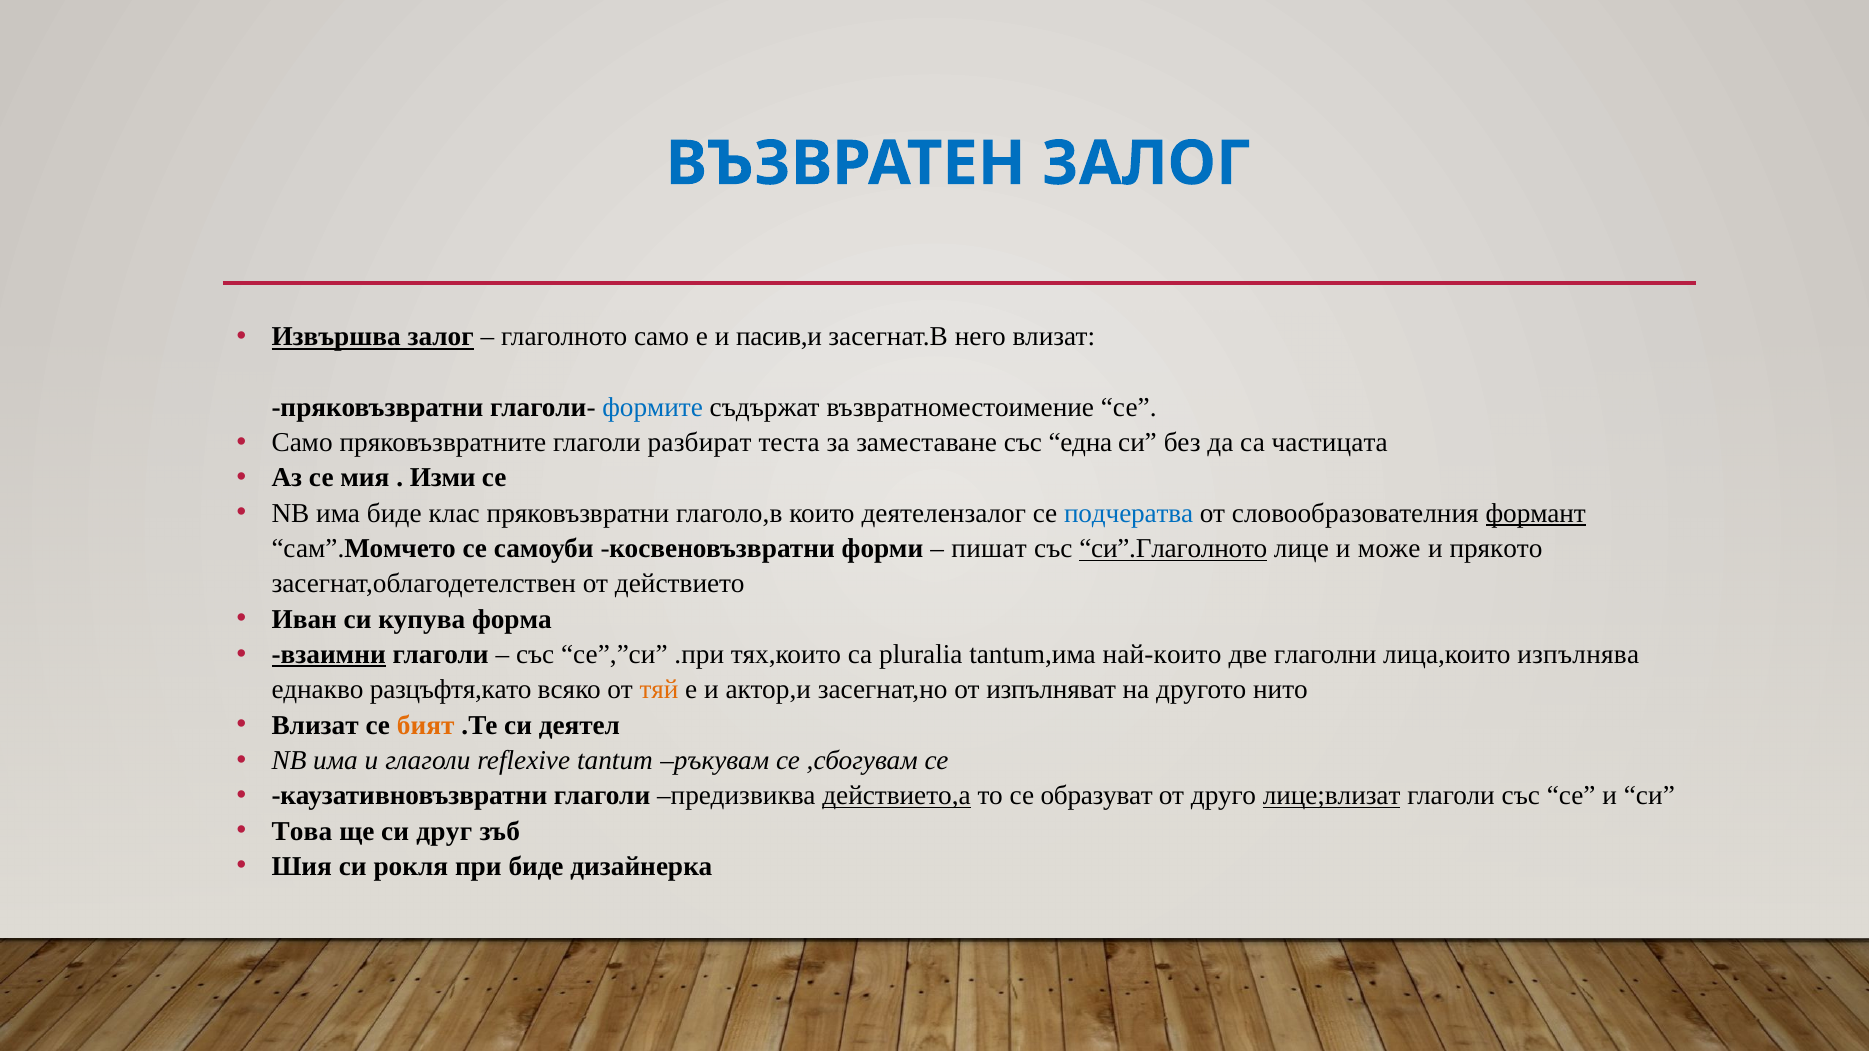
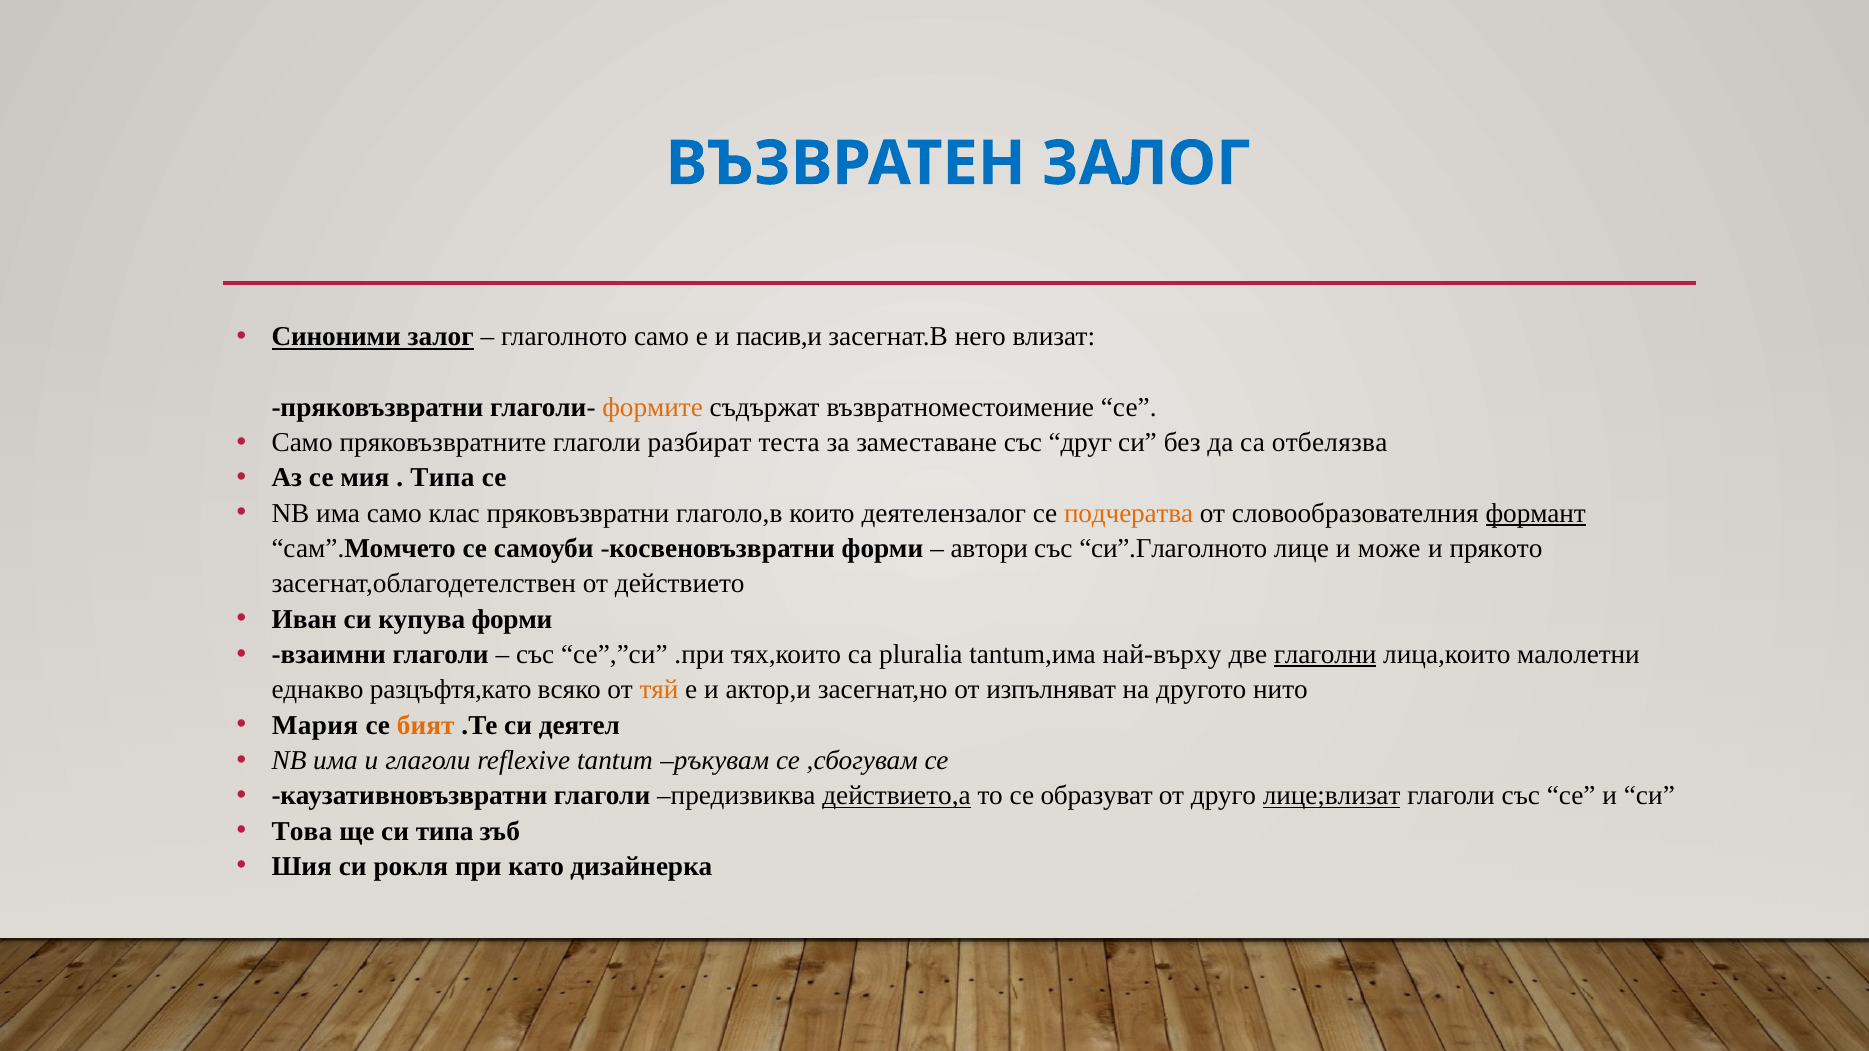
Извършва: Извършва -> Синоними
формите colour: blue -> orange
една: една -> друг
частицата: частицата -> отбелязва
Изми at (443, 478): Изми -> Типа
има биде: биде -> само
подчератва colour: blue -> orange
пишат: пишат -> автори
си”.Глаголното underline: present -> none
купува форма: форма -> форми
взаимни underline: present -> none
най-които: най-които -> най-върху
глаголни underline: none -> present
изпълнява: изпълнява -> малолетни
Влизат at (315, 725): Влизат -> Мария
си друг: друг -> типа
при биде: биде -> като
